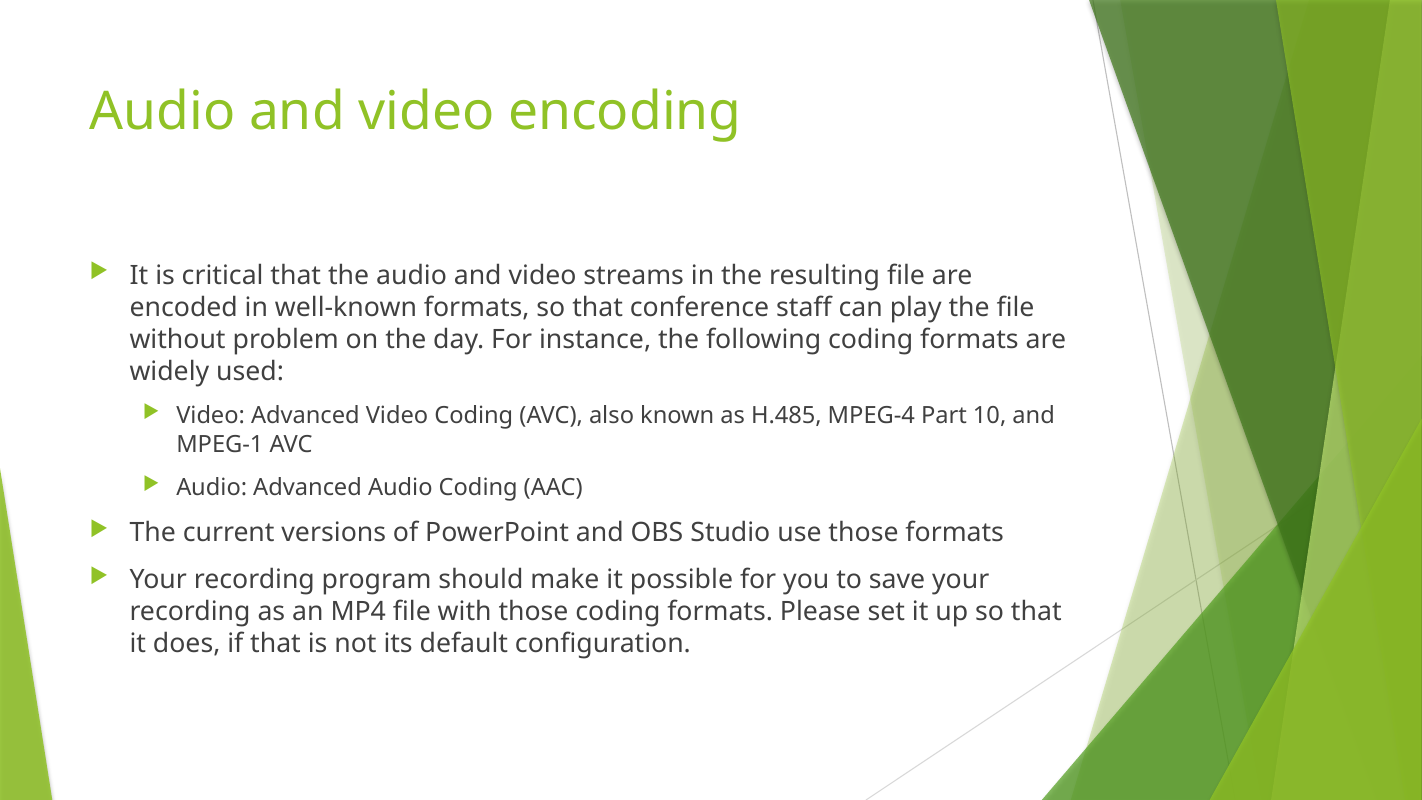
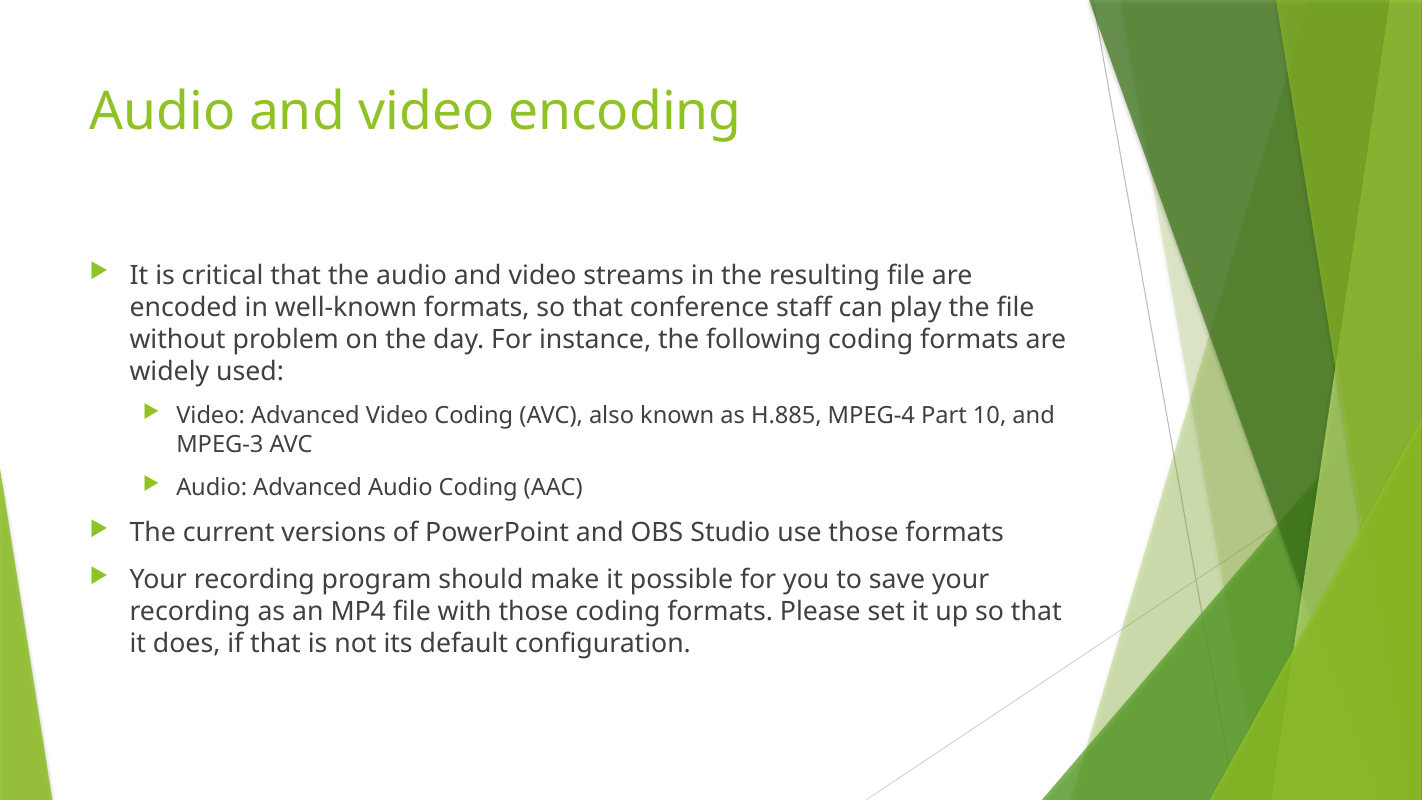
H.485: H.485 -> H.885
MPEG-1: MPEG-1 -> MPEG-3
